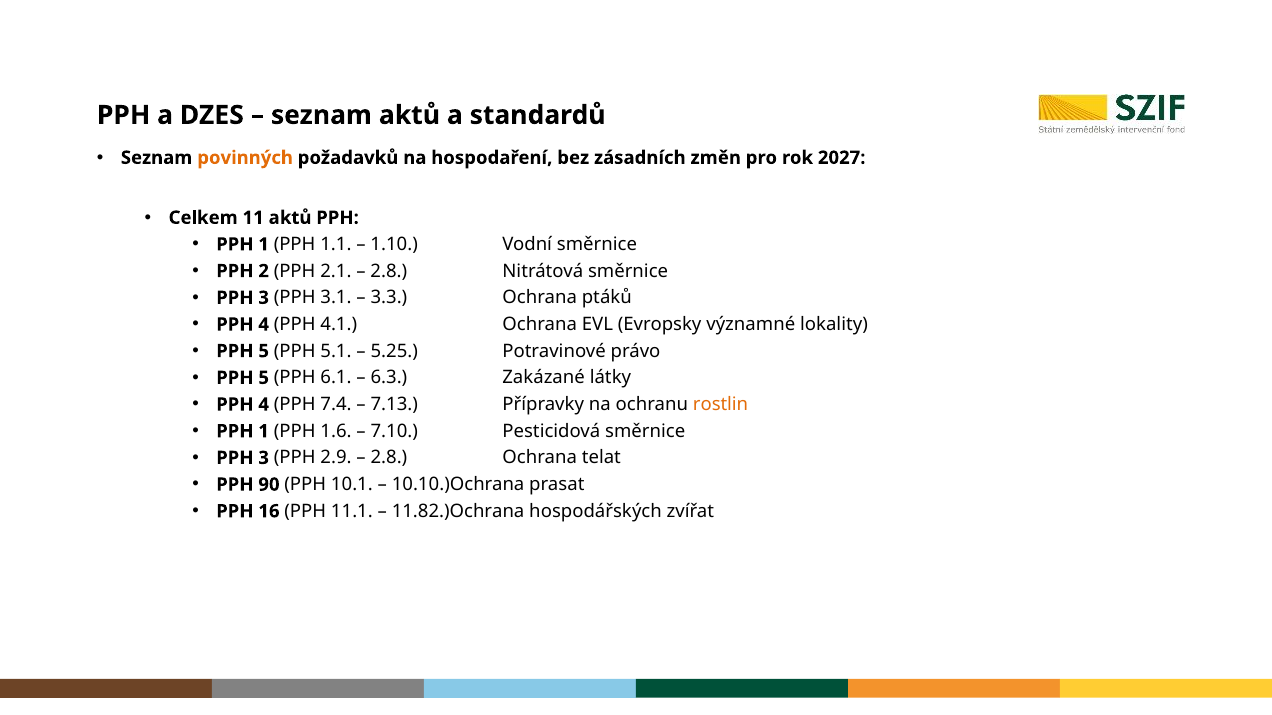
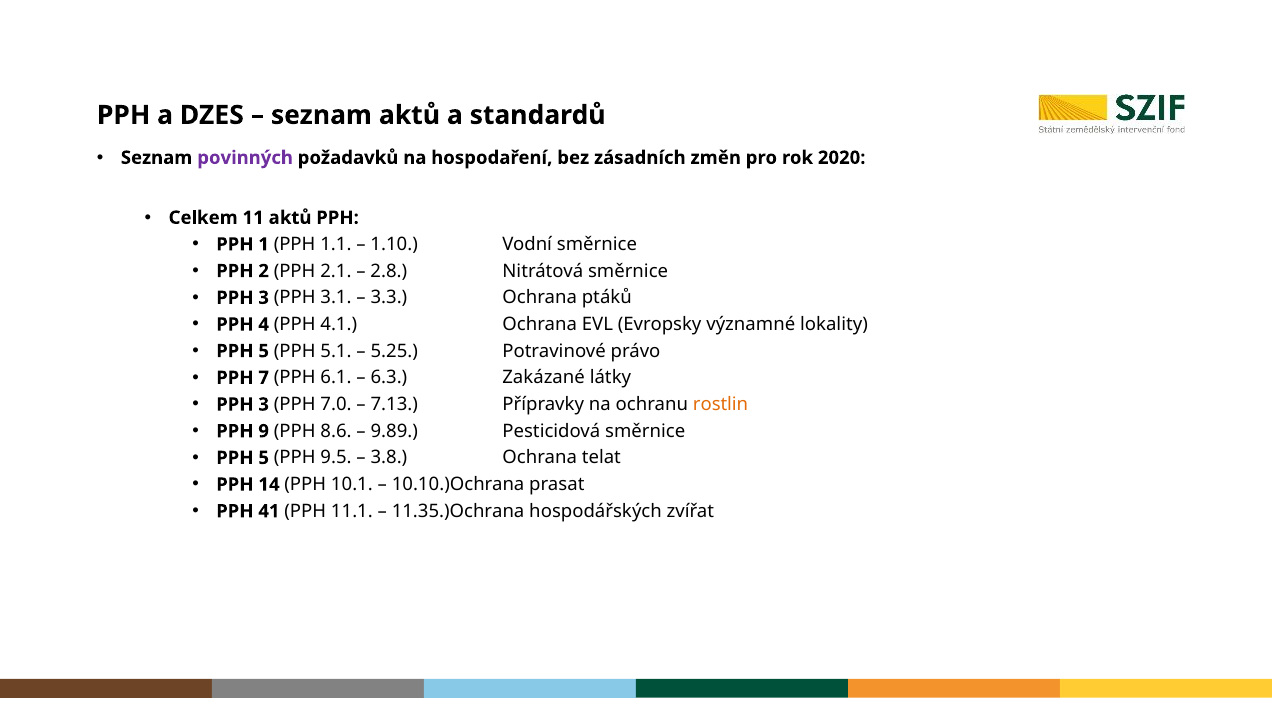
povinných colour: orange -> purple
2027: 2027 -> 2020
5 at (264, 378): 5 -> 7
4 at (264, 405): 4 -> 3
7.4: 7.4 -> 7.0
1 at (264, 431): 1 -> 9
1.6: 1.6 -> 8.6
7.10: 7.10 -> 9.89
3 at (264, 458): 3 -> 5
2.9: 2.9 -> 9.5
2.8 at (389, 458): 2.8 -> 3.8
90: 90 -> 14
16: 16 -> 41
11.82.)Ochrana: 11.82.)Ochrana -> 11.35.)Ochrana
